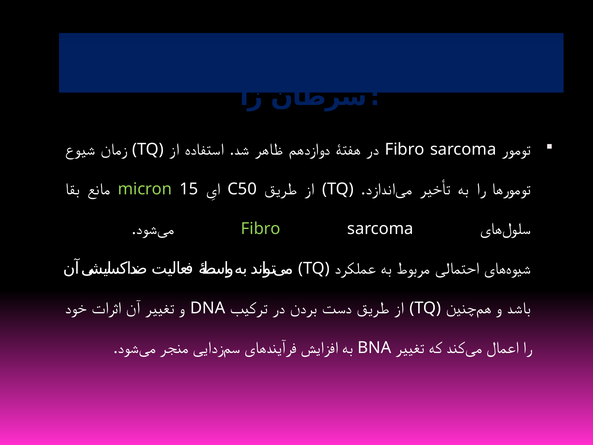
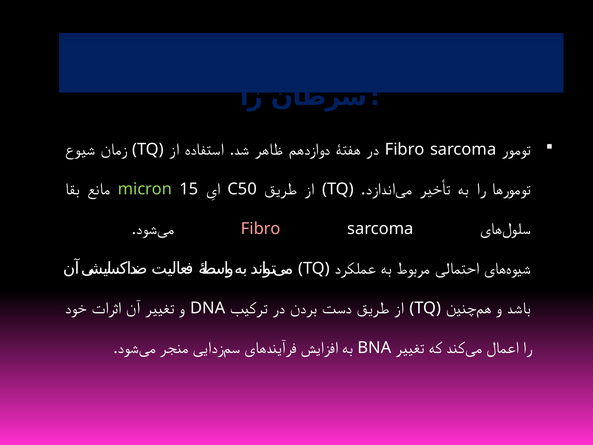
Fibro at (261, 229) colour: light green -> pink
